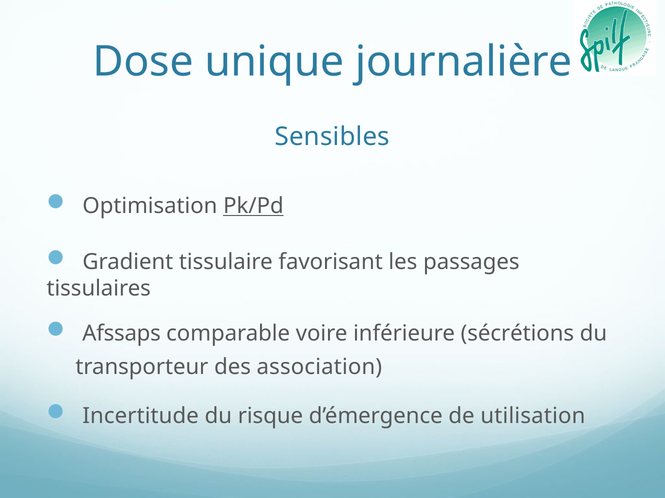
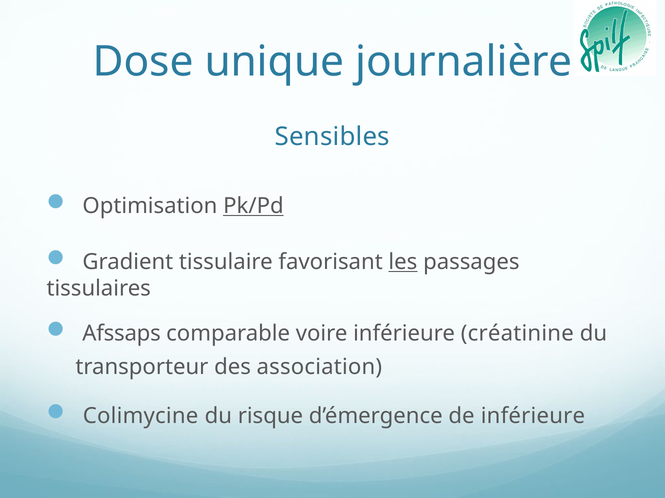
les underline: none -> present
sécrétions: sécrétions -> créatinine
Incertitude: Incertitude -> Colimycine
de utilisation: utilisation -> inférieure
